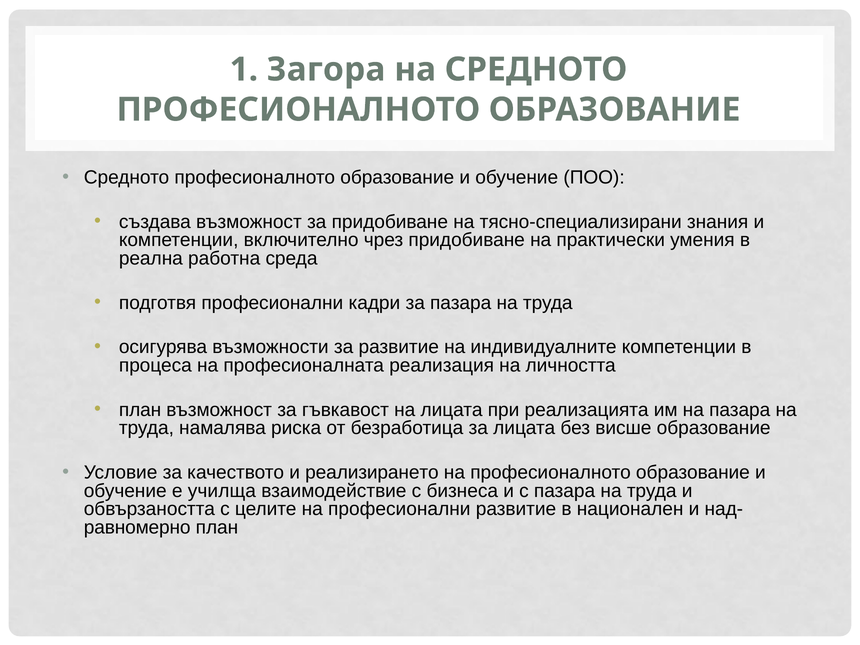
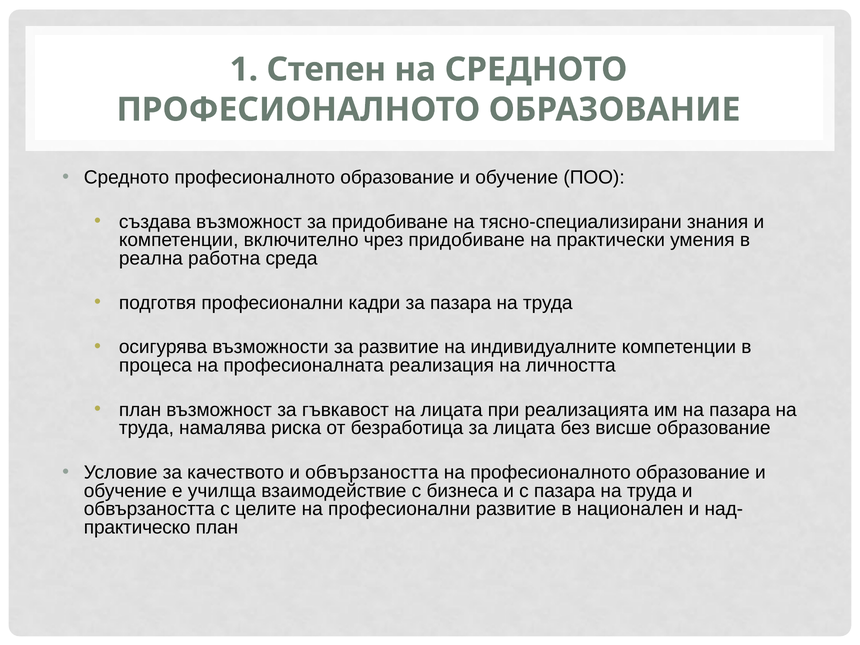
Загора: Загора -> Степен
качеството и реализирането: реализирането -> обвързаността
равномерно: равномерно -> практическо
